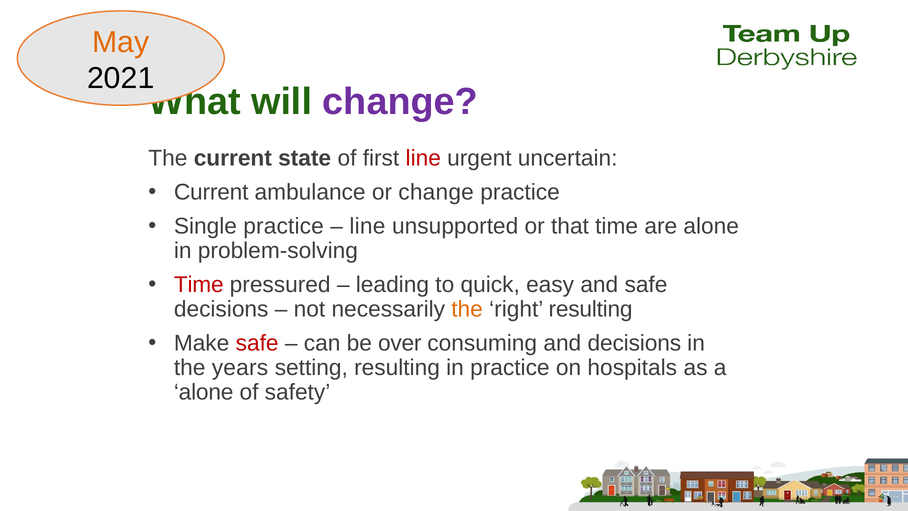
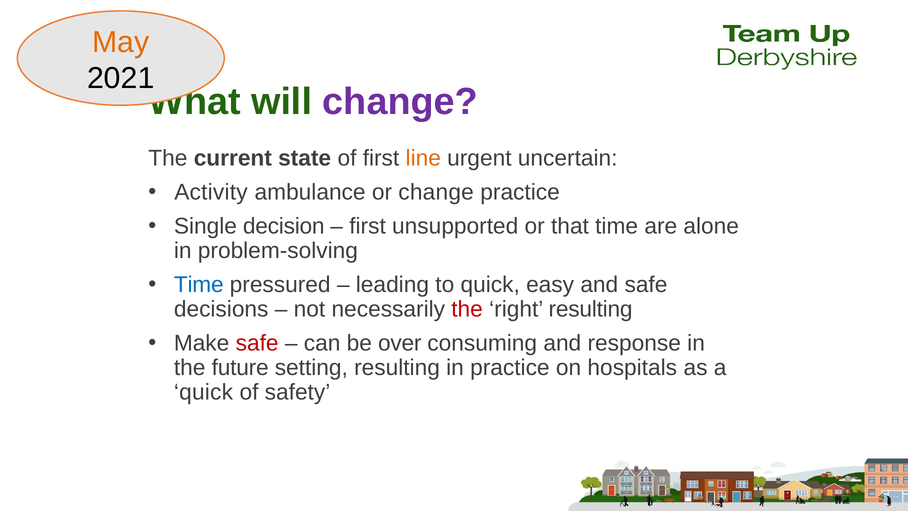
line at (423, 158) colour: red -> orange
Current at (211, 192): Current -> Activity
Single practice: practice -> decision
line at (367, 226): line -> first
Time at (199, 285) colour: red -> blue
the at (467, 309) colour: orange -> red
and decisions: decisions -> response
years: years -> future
alone at (204, 392): alone -> quick
